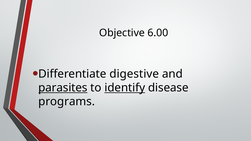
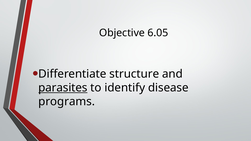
6.00: 6.00 -> 6.05
digestive: digestive -> structure
identify underline: present -> none
